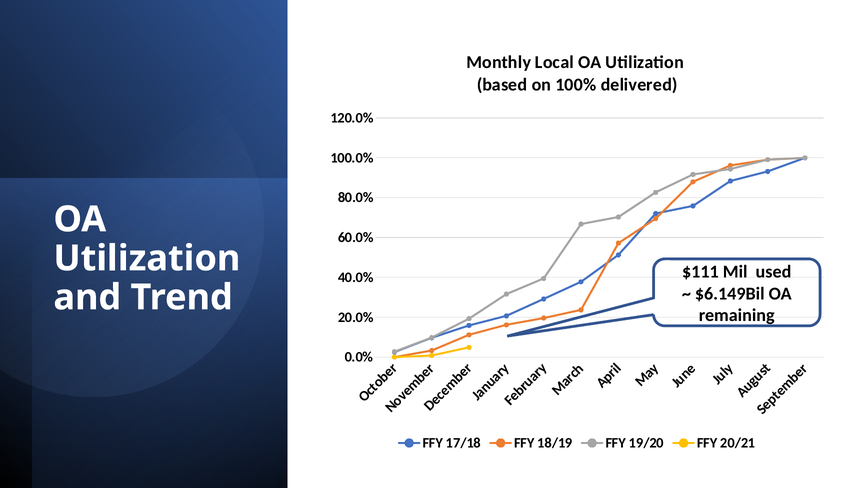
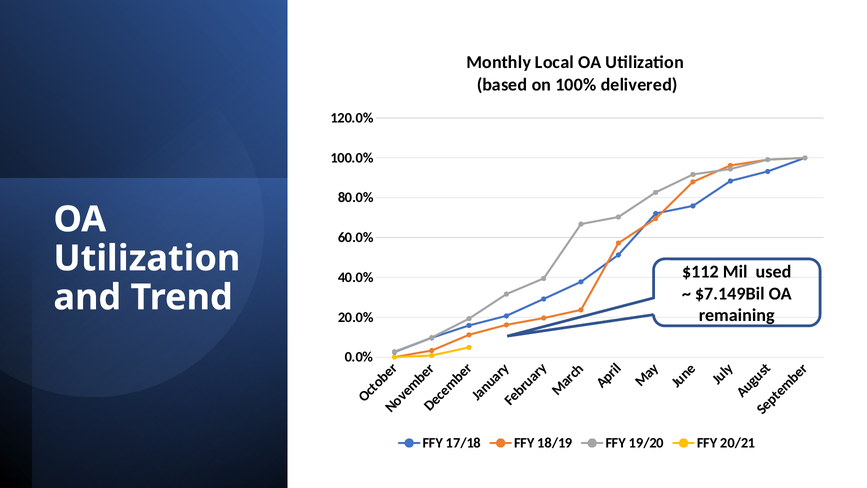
$111: $111 -> $112
$6.149Bil: $6.149Bil -> $7.149Bil
